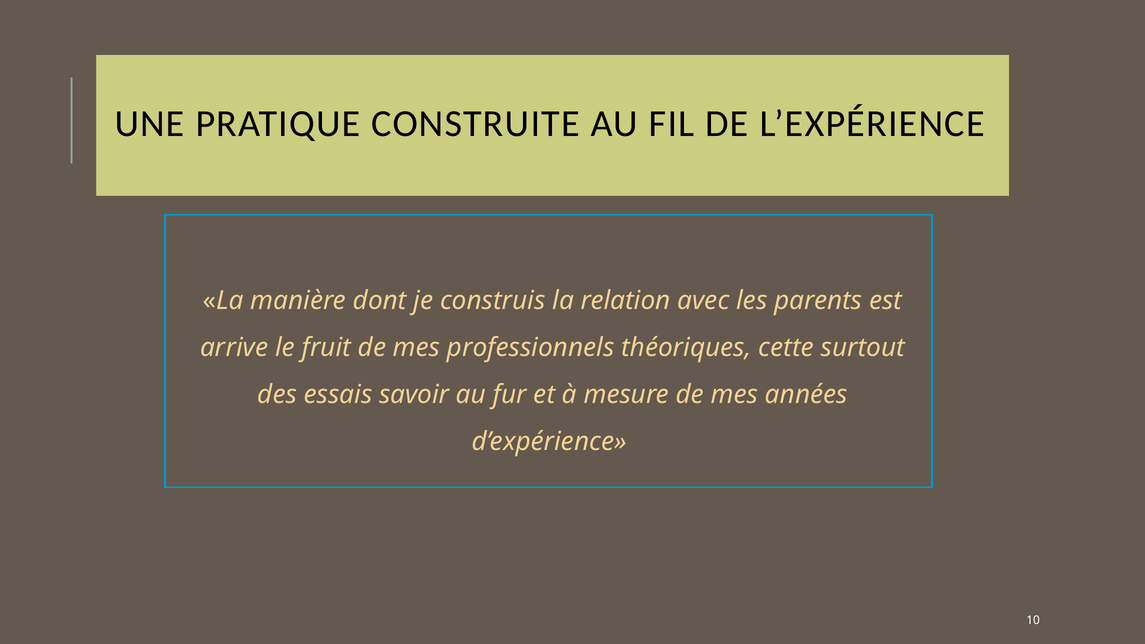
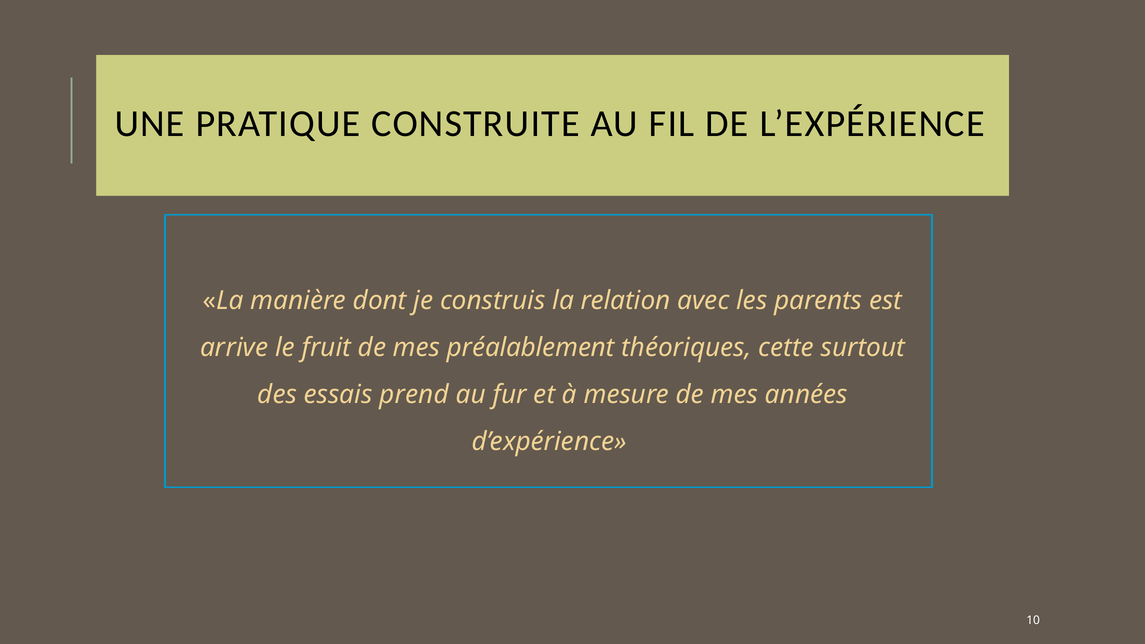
professionnels: professionnels -> préalablement
savoir: savoir -> prend
